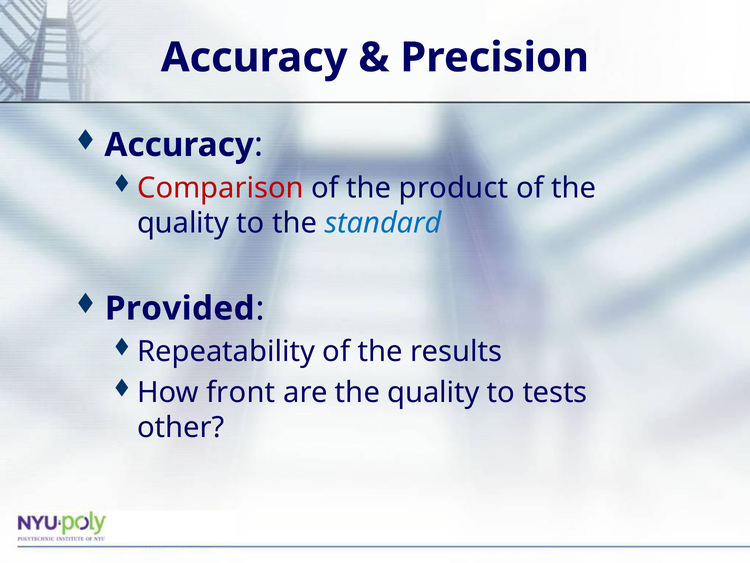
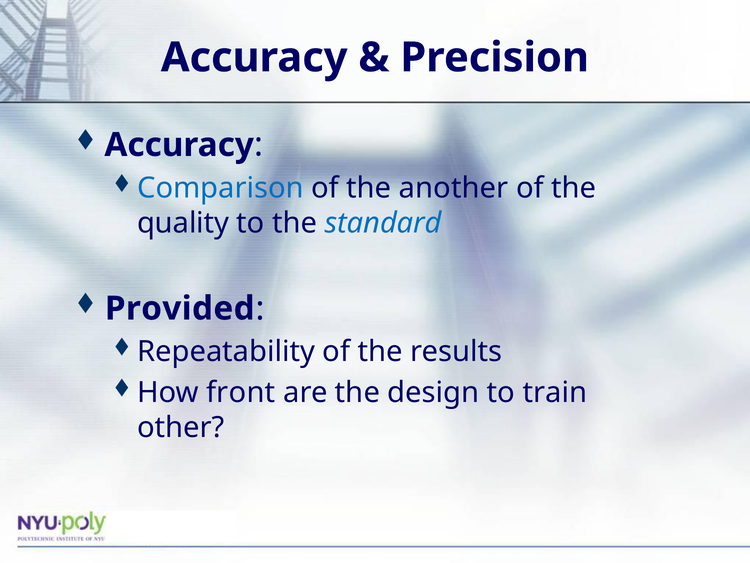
Comparison colour: red -> blue
product: product -> another
are the quality: quality -> design
tests: tests -> train
